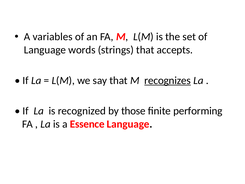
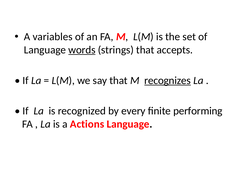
words underline: none -> present
those: those -> every
Essence: Essence -> Actions
